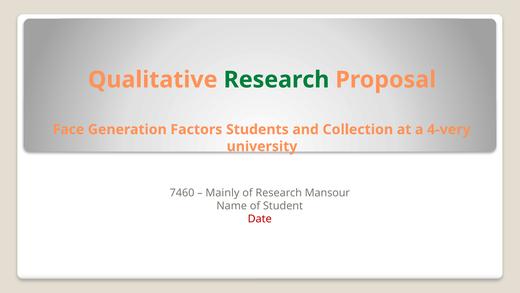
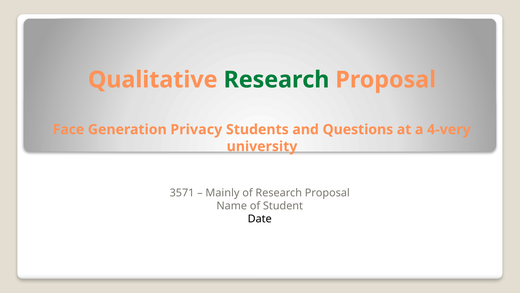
Factors: Factors -> Privacy
Collection: Collection -> Questions
7460: 7460 -> 3571
of Research Mansour: Mansour -> Proposal
Date colour: red -> black
